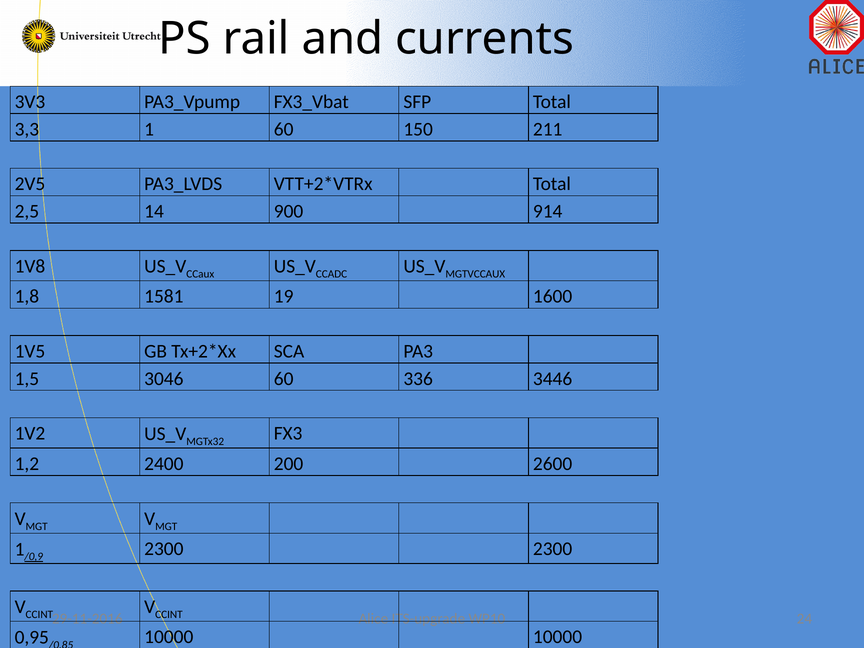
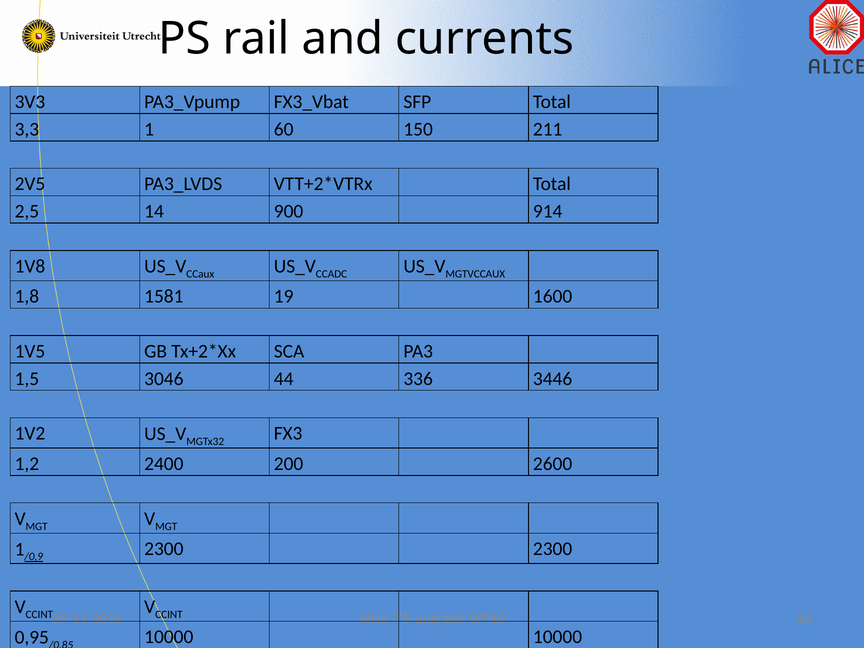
3046 60: 60 -> 44
